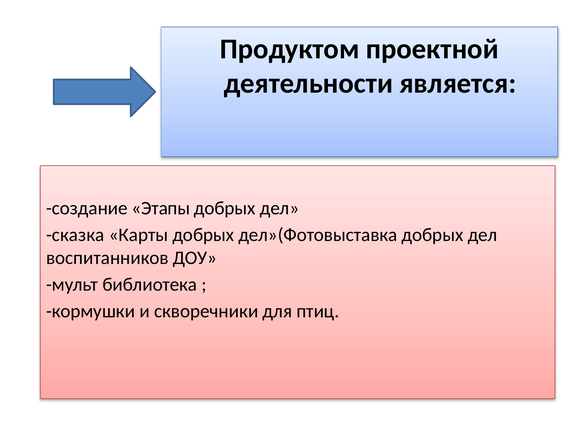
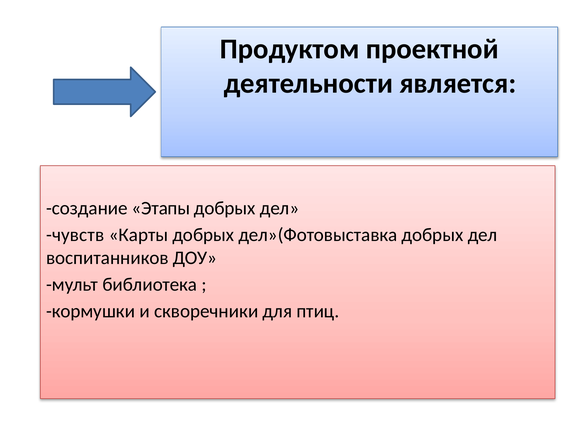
сказка: сказка -> чувств
